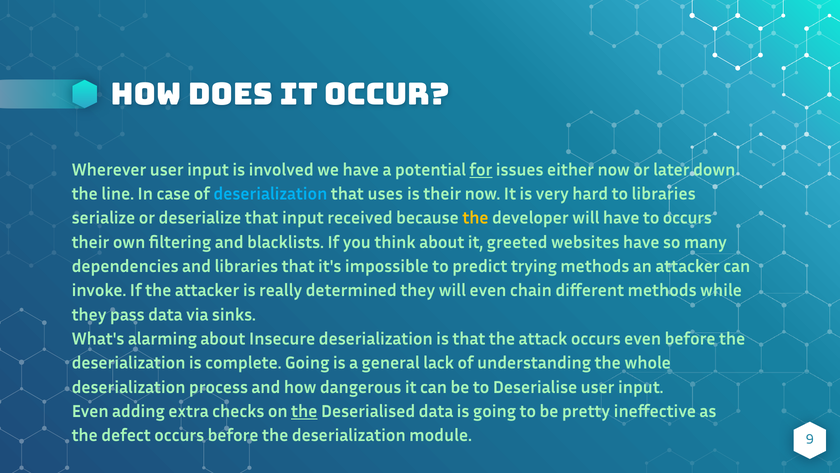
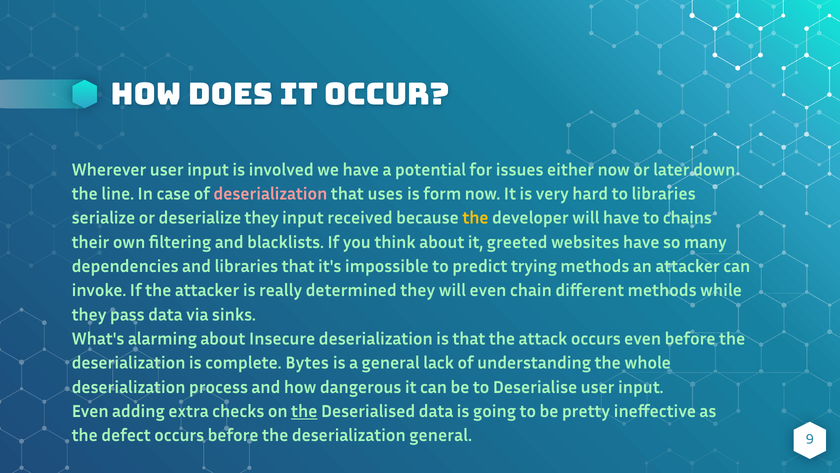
for underline: present -> none
deserialization at (270, 194) colour: light blue -> pink
is their: their -> form
deserialize that: that -> they
to occurs: occurs -> chains
complete Going: Going -> Bytes
deserialization module: module -> general
